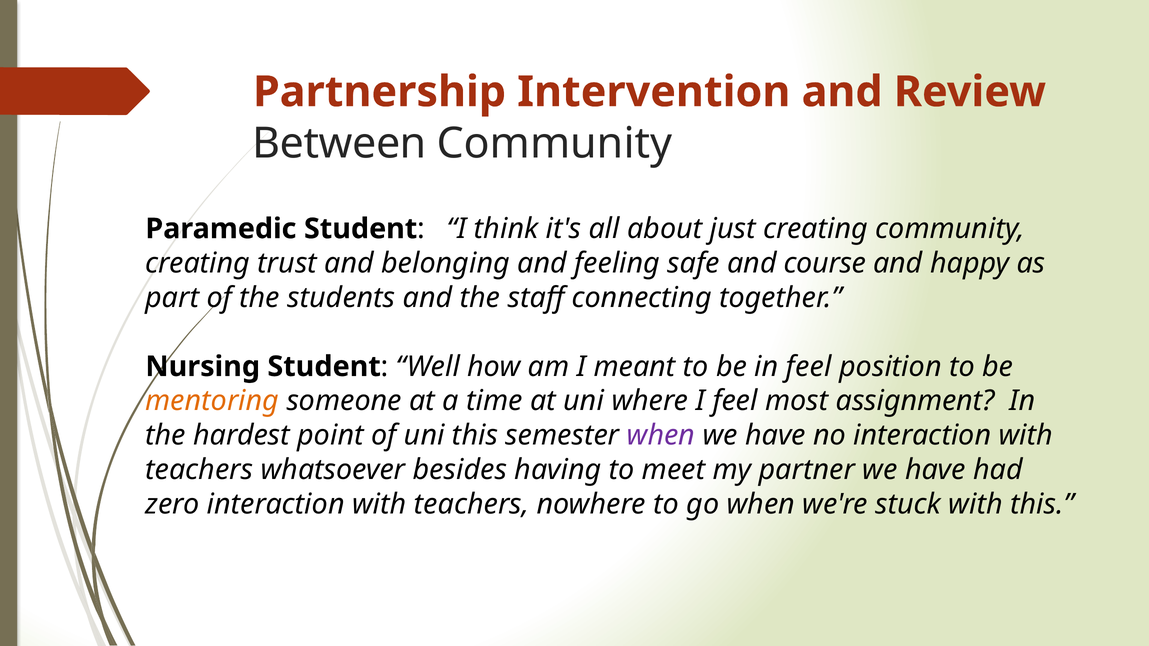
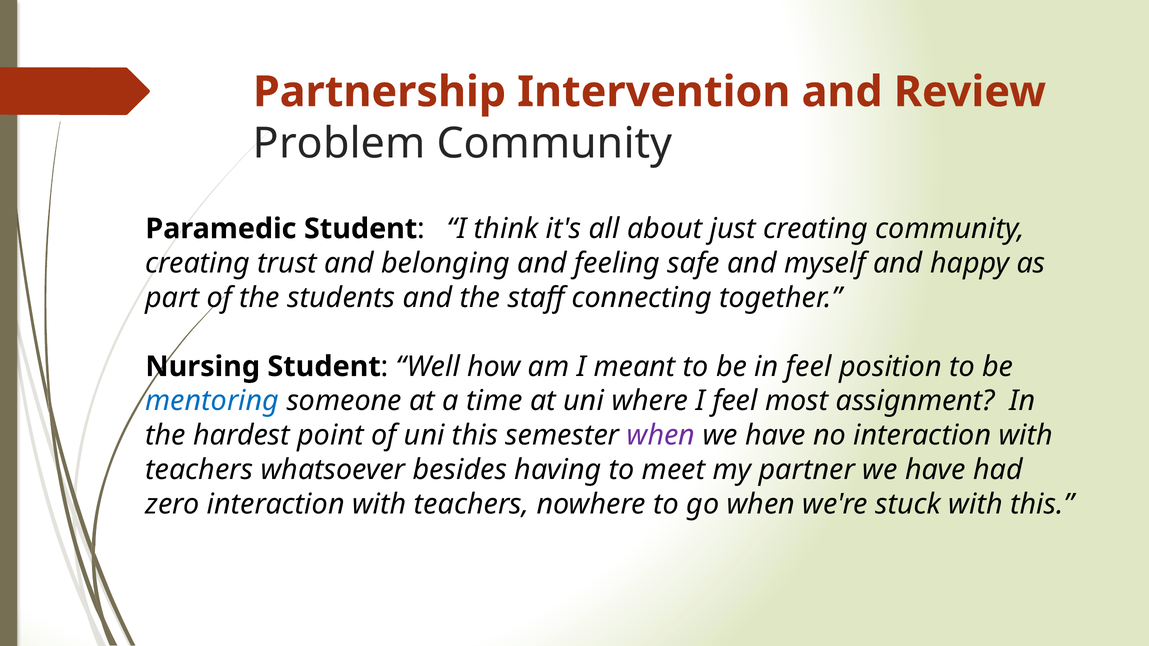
Between: Between -> Problem
course: course -> myself
mentoring colour: orange -> blue
